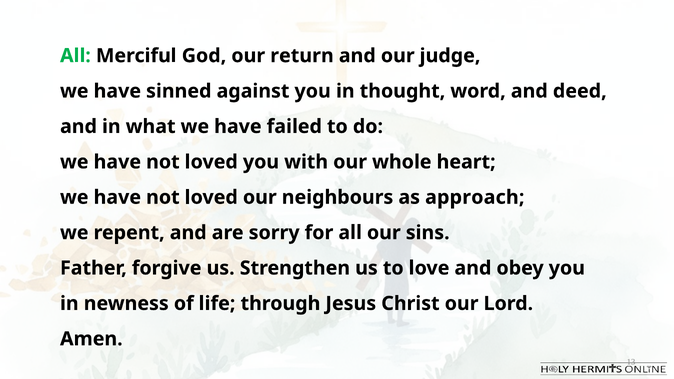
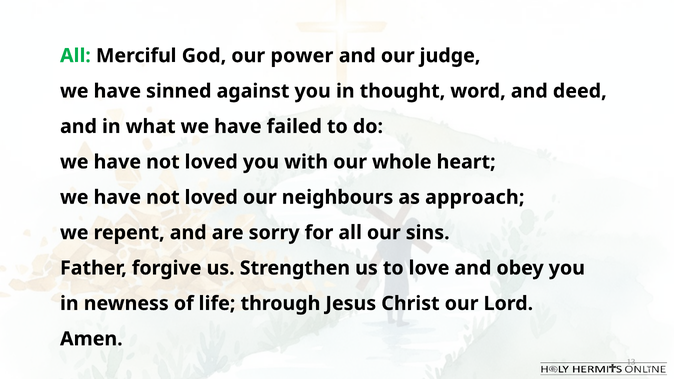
return: return -> power
